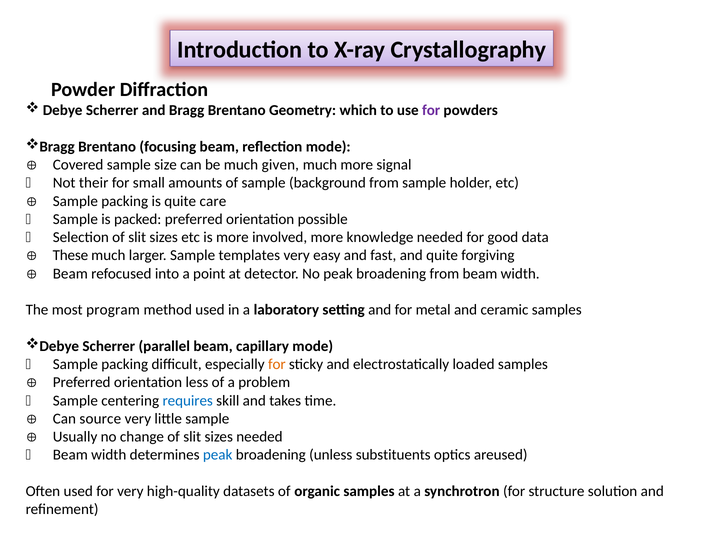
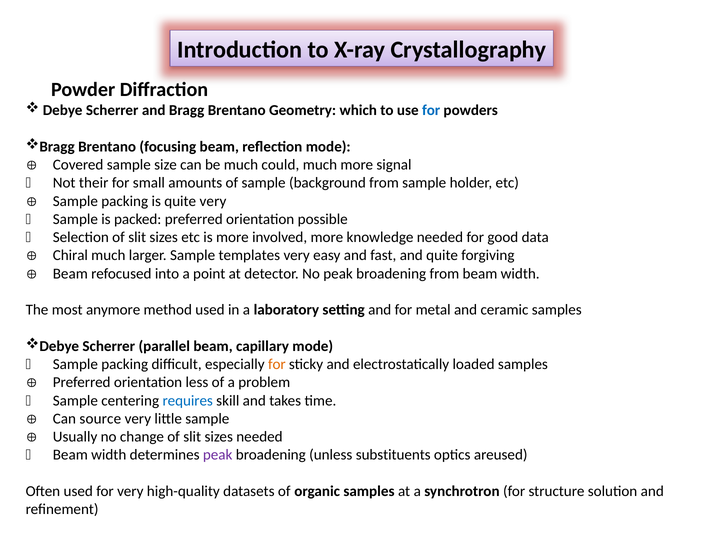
for at (431, 110) colour: purple -> blue
given: given -> could
quite care: care -> very
These: These -> Chiral
program: program -> anymore
peak at (218, 455) colour: blue -> purple
